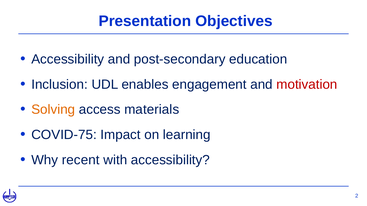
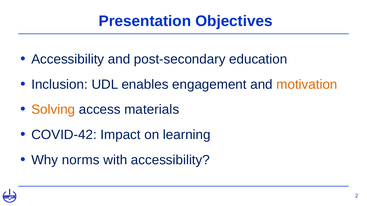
motivation colour: red -> orange
COVID-75: COVID-75 -> COVID-42
recent: recent -> norms
